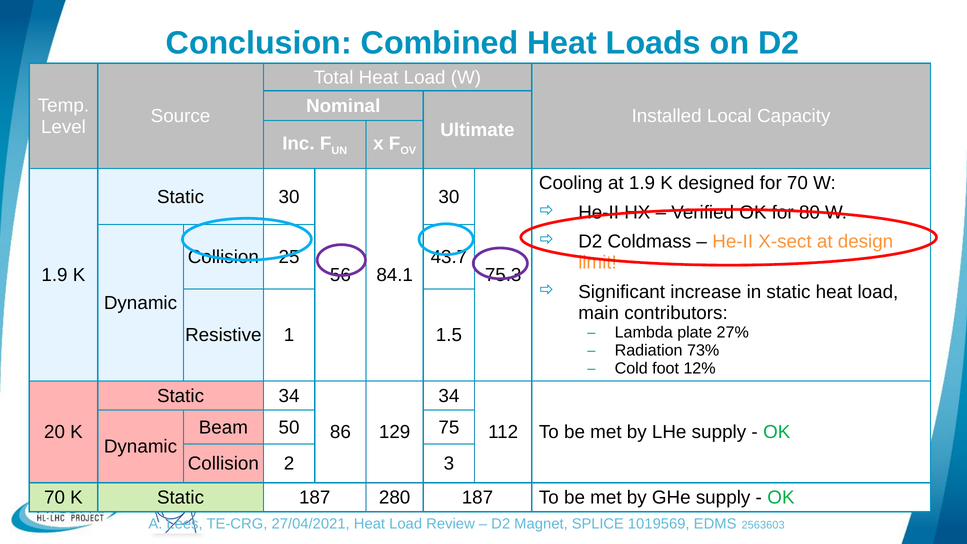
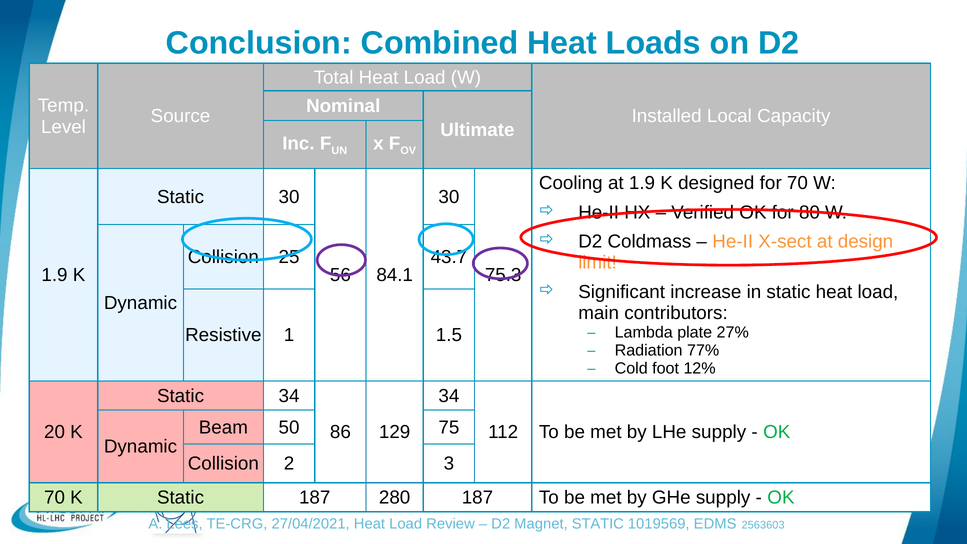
73%: 73% -> 77%
Magnet SPLICE: SPLICE -> STATIC
